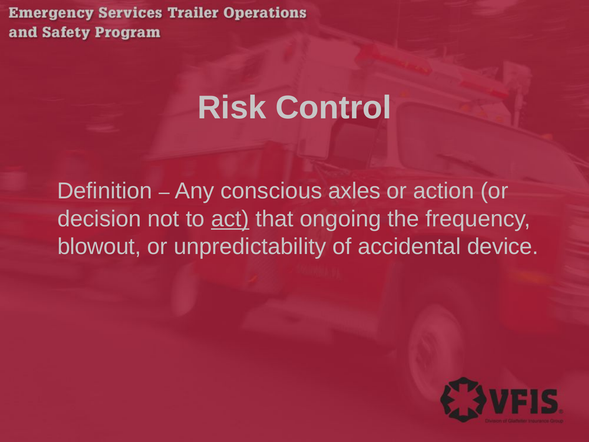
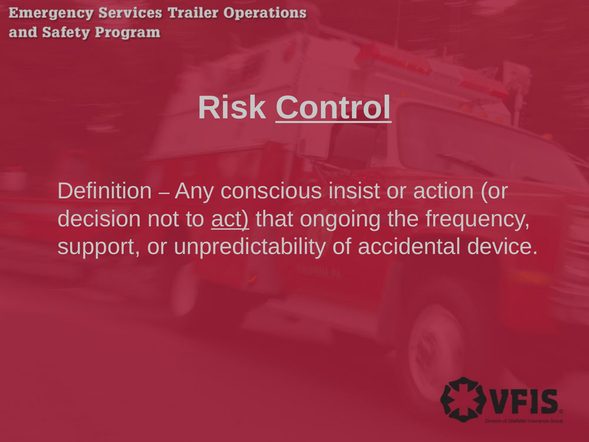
Control underline: none -> present
axles: axles -> insist
blowout: blowout -> support
